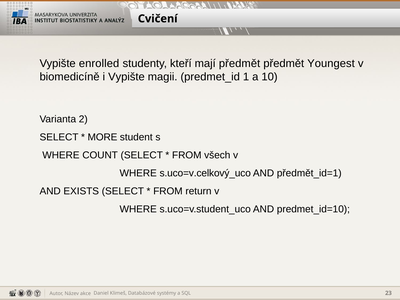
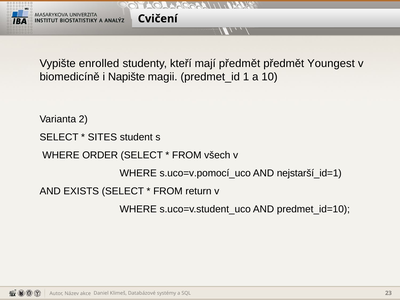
i Vypište: Vypište -> Napište
MORE: MORE -> SITES
COUNT: COUNT -> ORDER
s.uco=v.celkový_uco: s.uco=v.celkový_uco -> s.uco=v.pomocí_uco
předmět_id=1: předmět_id=1 -> nejstarší_id=1
